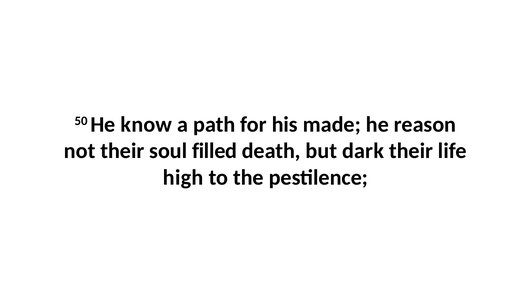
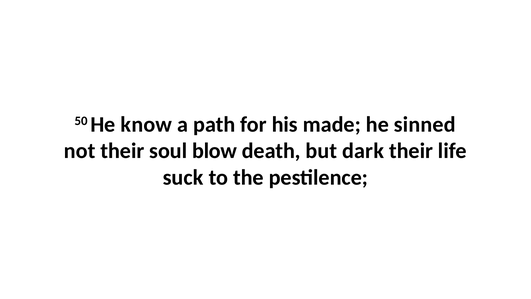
reason: reason -> sinned
filled: filled -> blow
high: high -> suck
